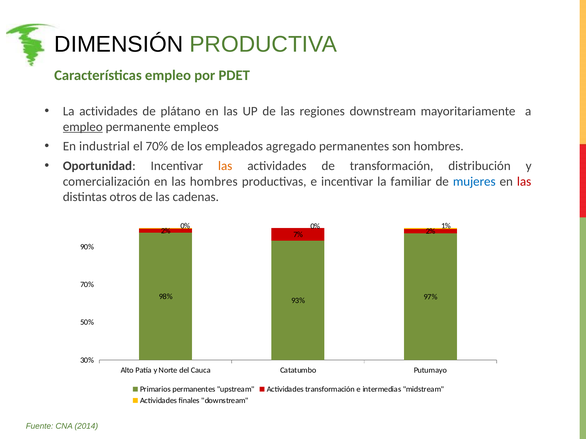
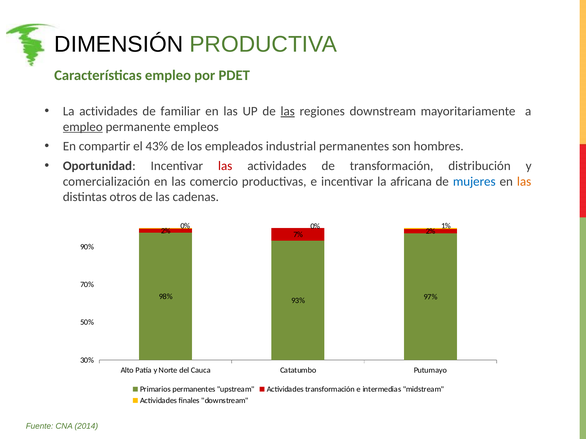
plátano: plátano -> familiar
las at (288, 111) underline: none -> present
industrial: industrial -> compartir
el 70%: 70% -> 43%
agregado: agregado -> industrial
las at (225, 166) colour: orange -> red
las hombres: hombres -> comercio
familiar: familiar -> africana
las at (524, 182) colour: red -> orange
